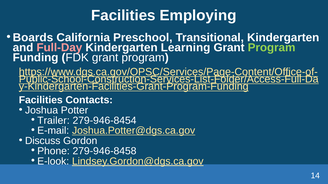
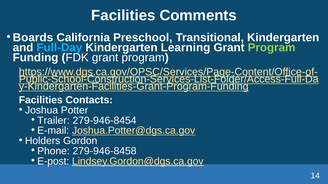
Employing: Employing -> Comments
Full-Day colour: pink -> light blue
Discuss: Discuss -> Holders
E-look: E-look -> E-post
